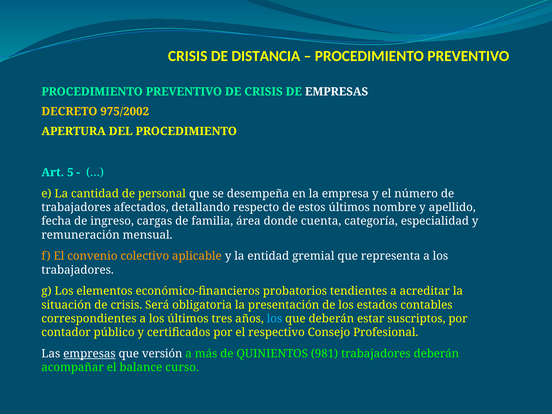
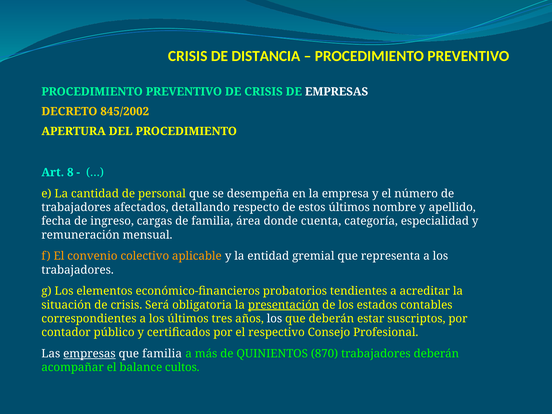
975/2002: 975/2002 -> 845/2002
5: 5 -> 8
presentación underline: none -> present
los at (274, 319) colour: light blue -> white
que versión: versión -> familia
981: 981 -> 870
curso: curso -> cultos
